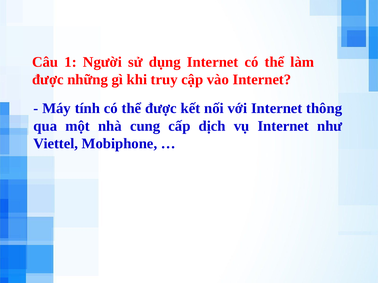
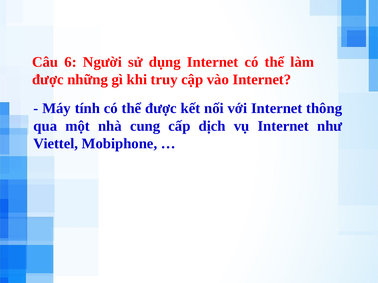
1: 1 -> 6
